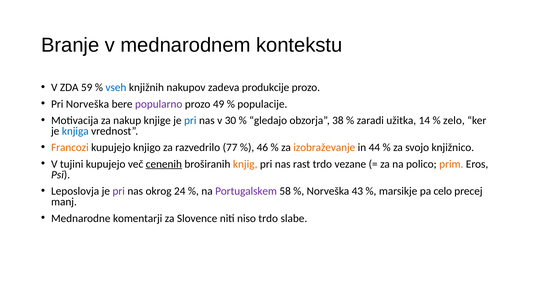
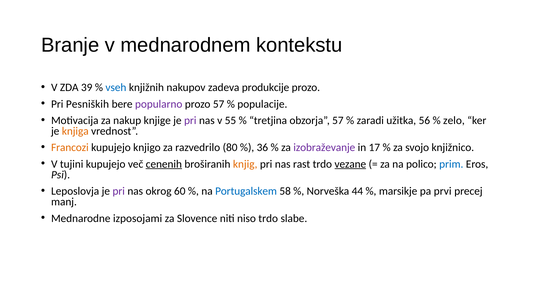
59: 59 -> 39
Pri Norveška: Norveška -> Pesniških
prozo 49: 49 -> 57
pri at (190, 120) colour: blue -> purple
30: 30 -> 55
gledajo: gledajo -> tretjina
obzorja 38: 38 -> 57
14: 14 -> 56
knjiga colour: blue -> orange
77: 77 -> 80
46: 46 -> 36
izobraževanje colour: orange -> purple
44: 44 -> 17
vezane underline: none -> present
prim colour: orange -> blue
24: 24 -> 60
Portugalskem colour: purple -> blue
43: 43 -> 44
celo: celo -> prvi
komentarji: komentarji -> izposojami
